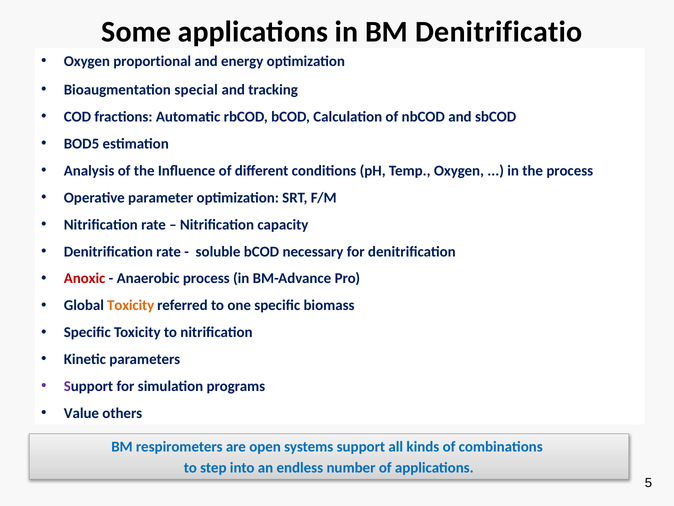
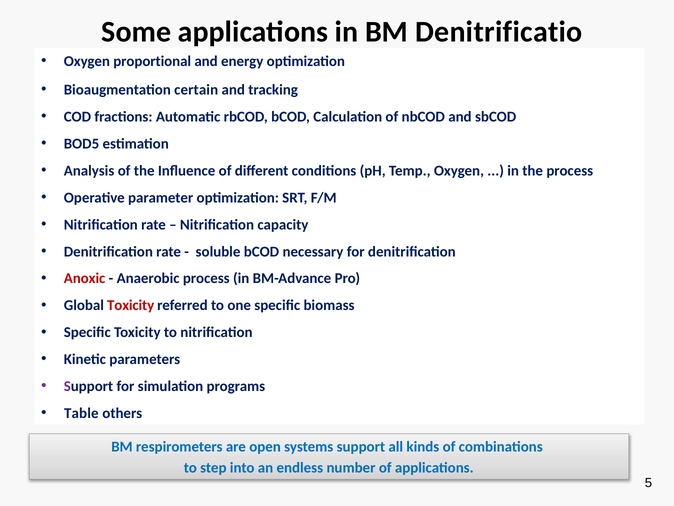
special: special -> certain
Toxicity at (131, 305) colour: orange -> red
Value: Value -> Table
